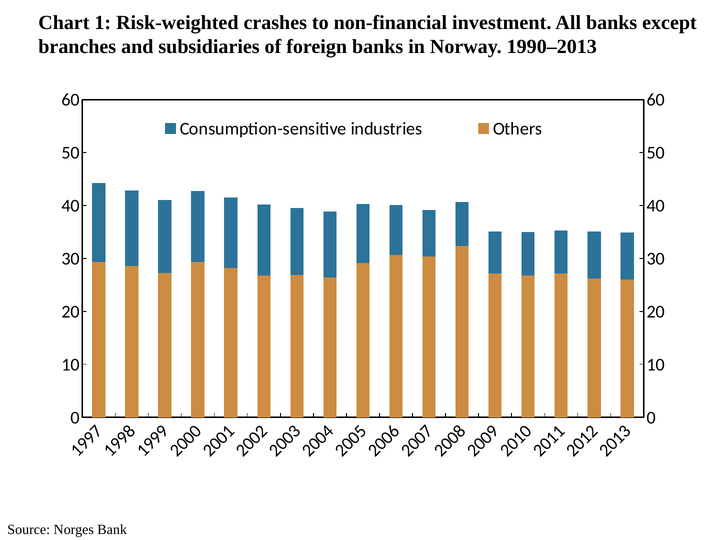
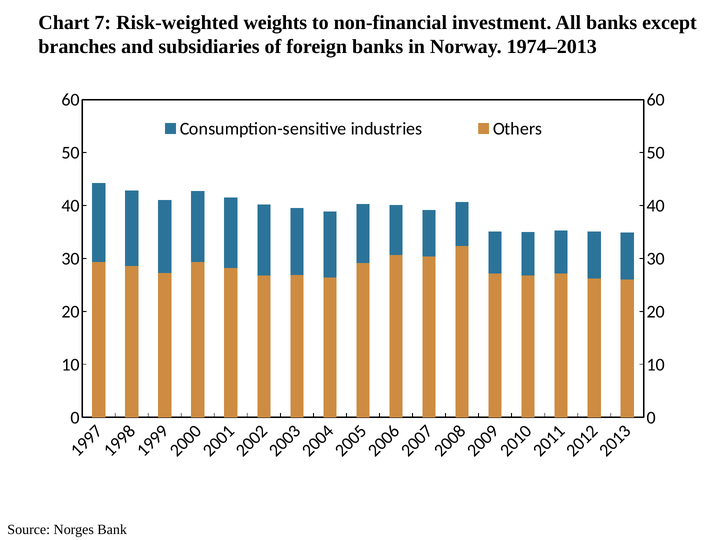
Chart 1: 1 -> 7
crashes: crashes -> weights
1990–2013: 1990–2013 -> 1974–2013
